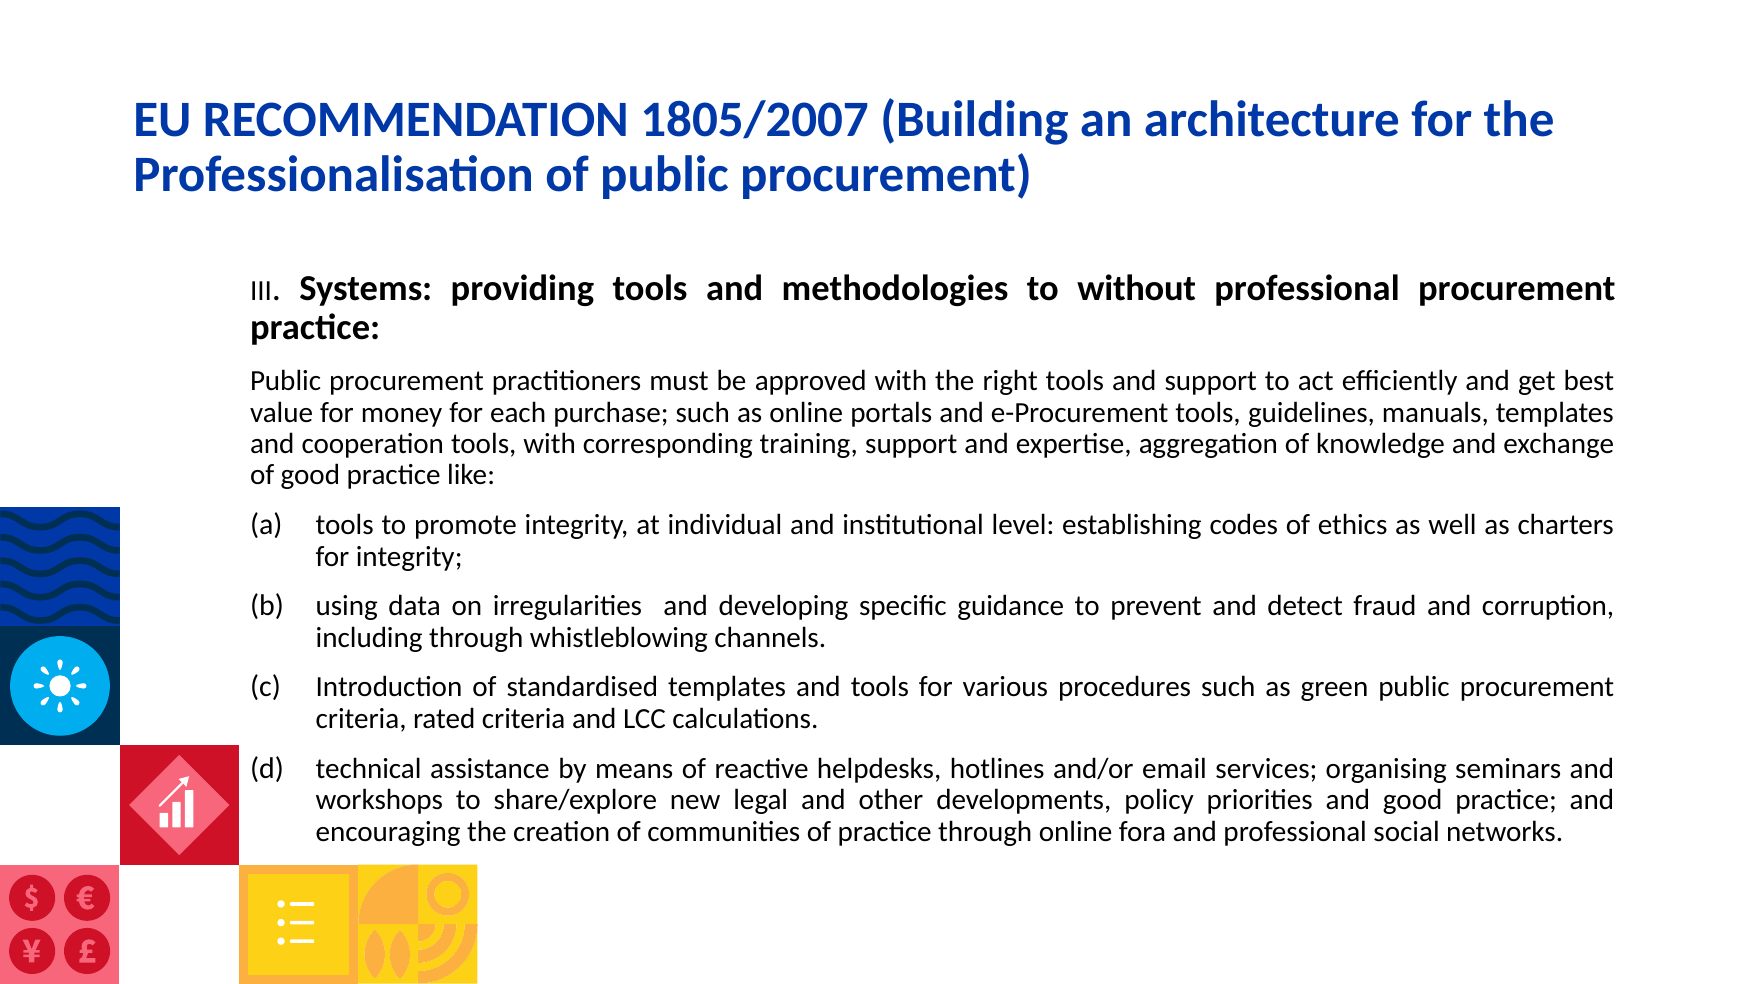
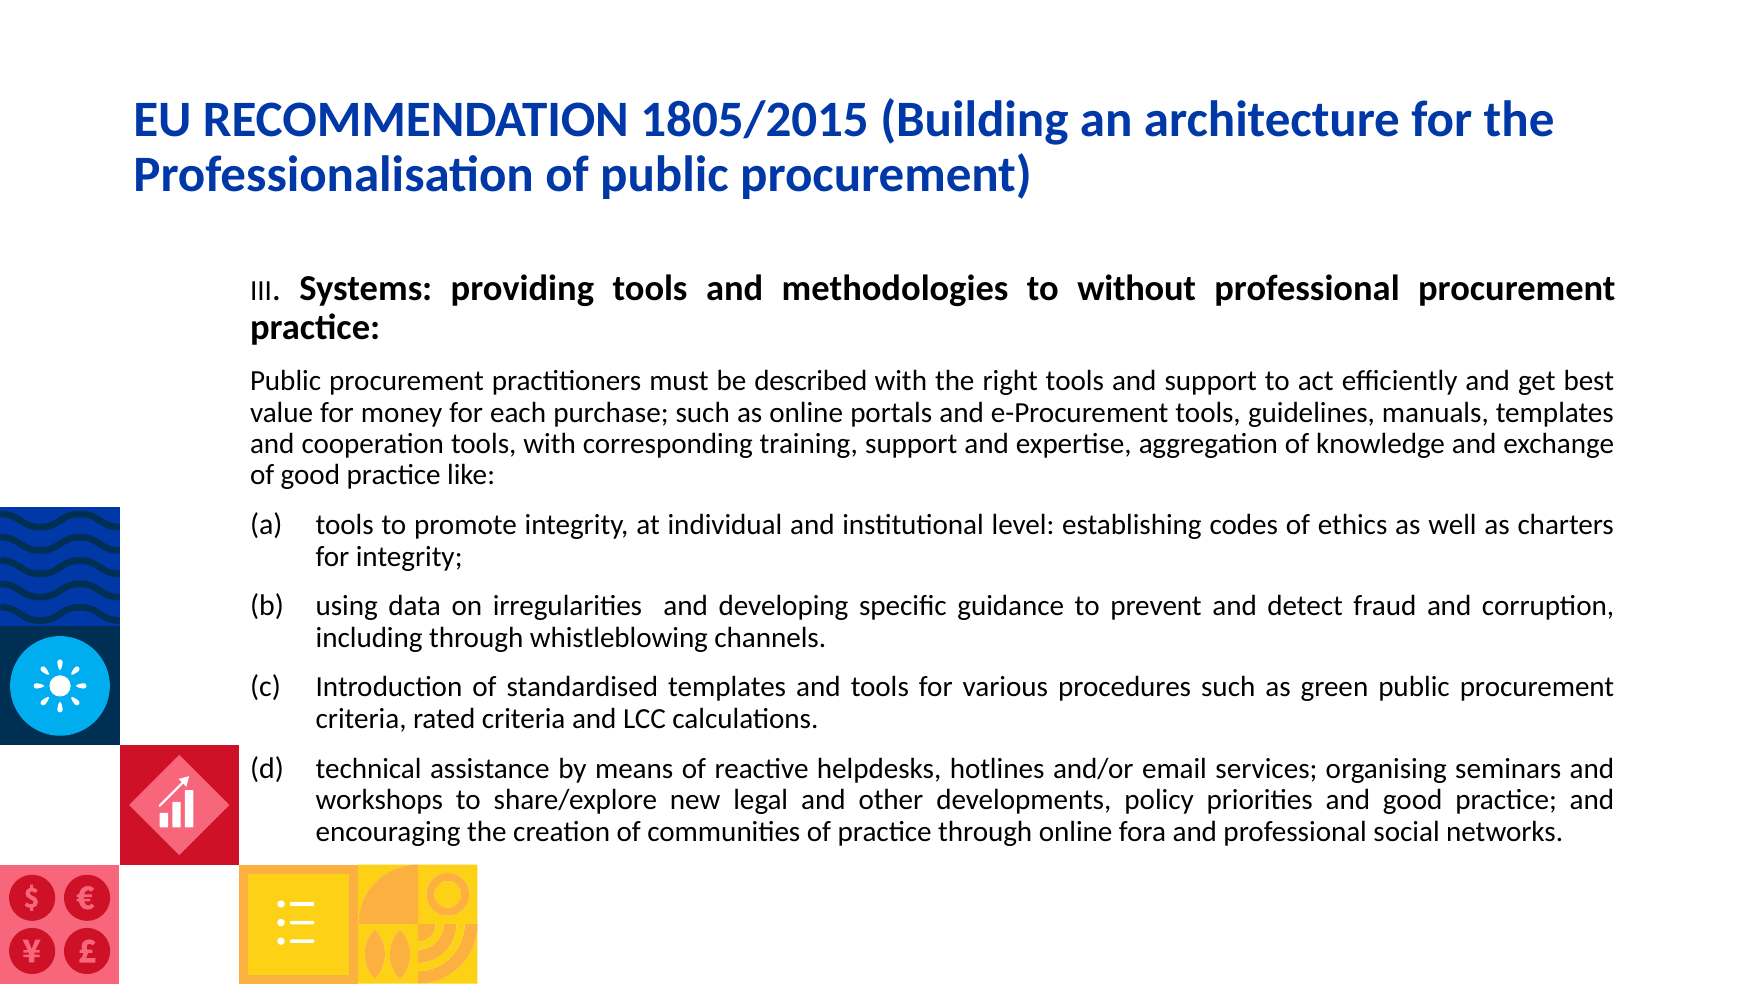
1805/2007: 1805/2007 -> 1805/2015
approved: approved -> described
